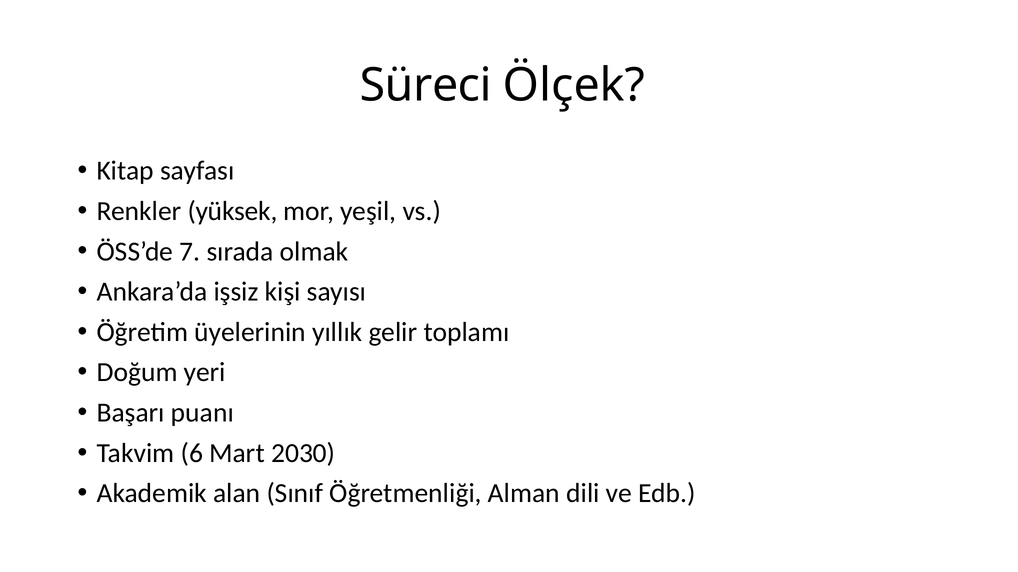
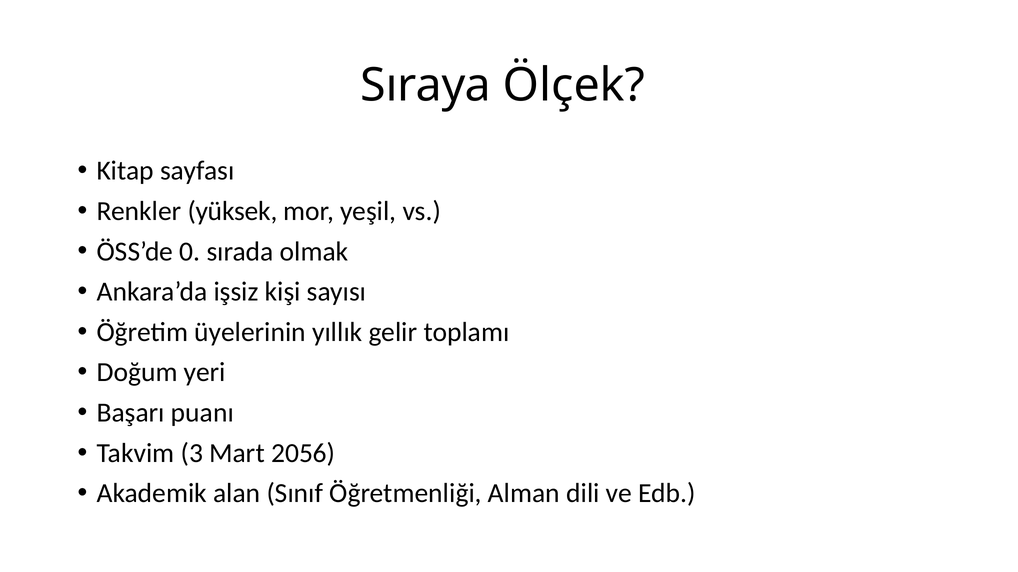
Süreci: Süreci -> Sıraya
7: 7 -> 0
6: 6 -> 3
2030: 2030 -> 2056
